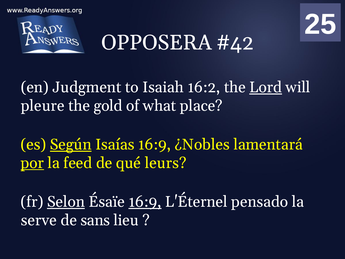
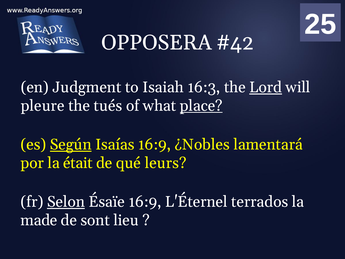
16:2: 16:2 -> 16:3
gold: gold -> tués
place underline: none -> present
por underline: present -> none
feed: feed -> était
16:9 at (145, 202) underline: present -> none
pensado: pensado -> terrados
serve: serve -> made
sans: sans -> sont
